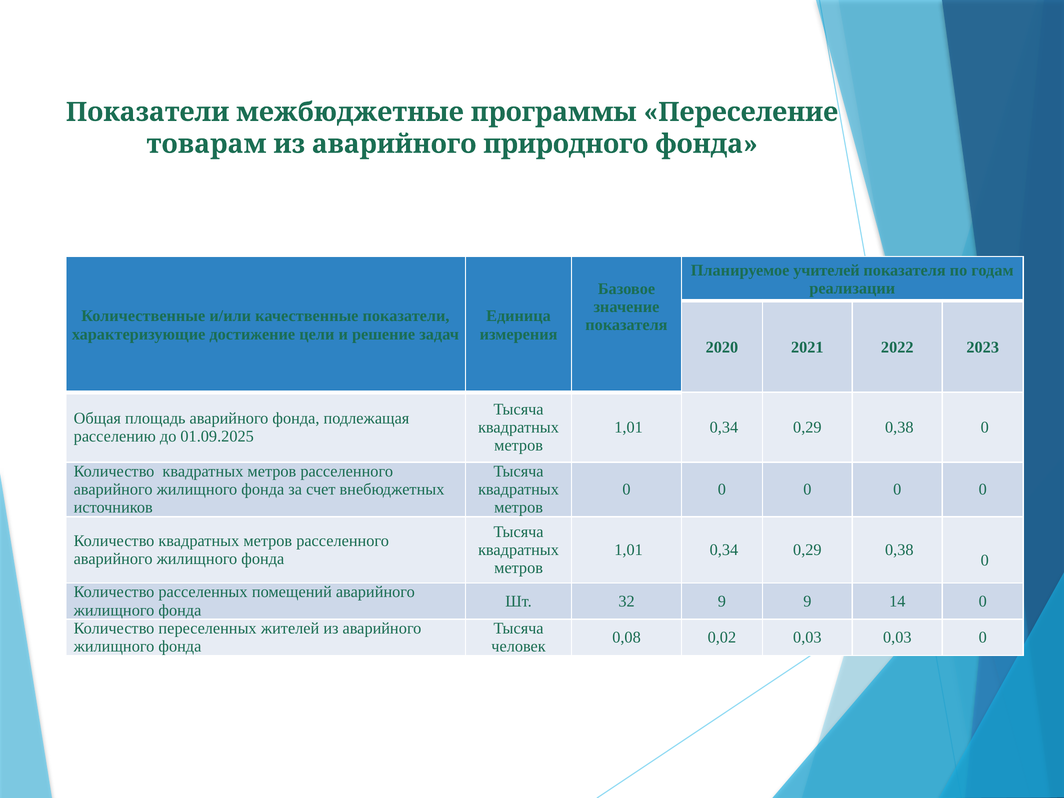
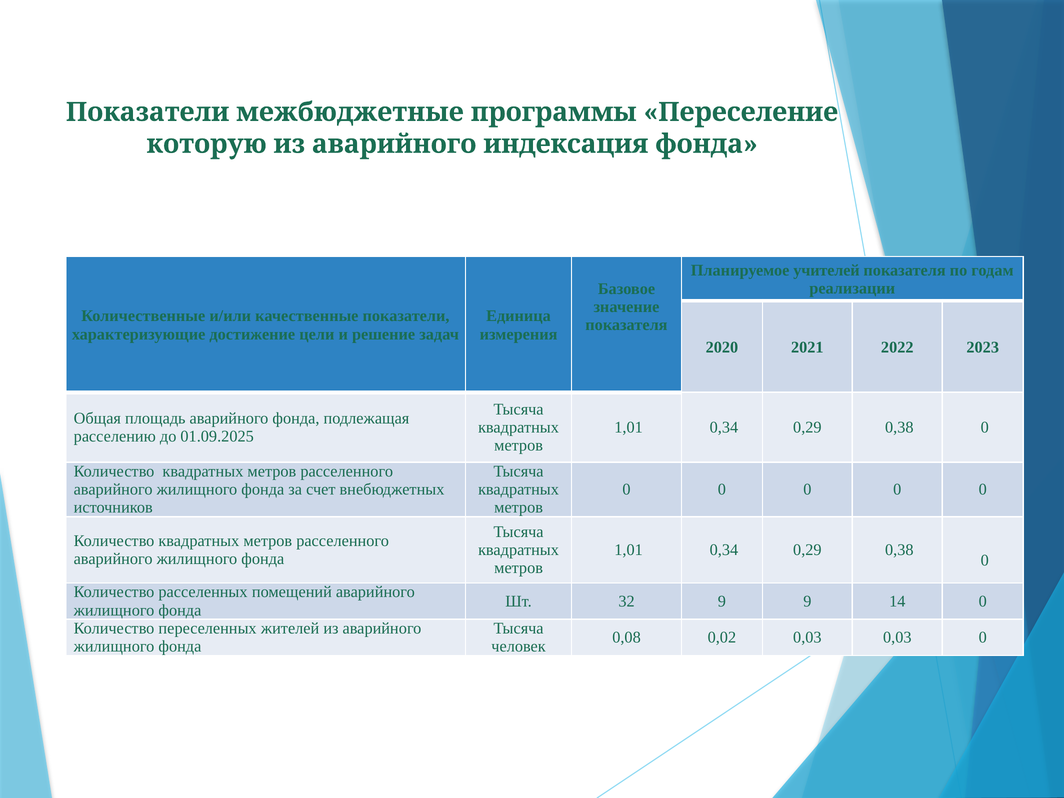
товарам: товарам -> которую
природного: природного -> индексация
